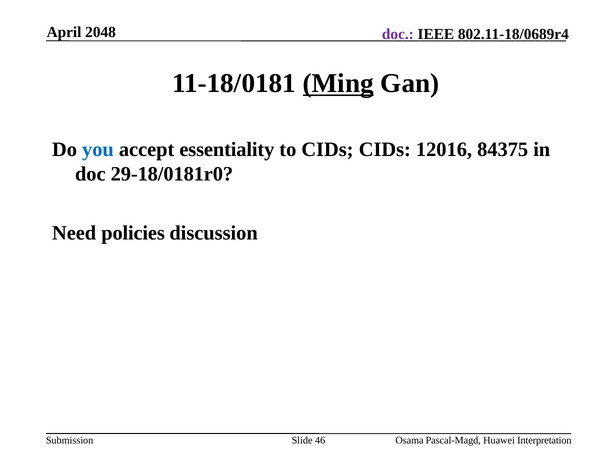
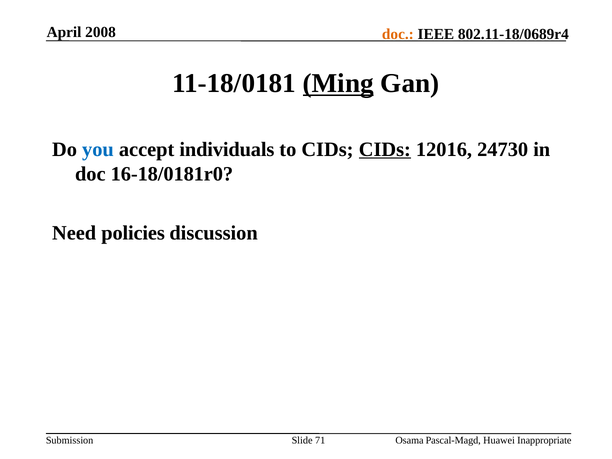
2048: 2048 -> 2008
doc at (398, 34) colour: purple -> orange
essentiality: essentiality -> individuals
CIDs at (385, 149) underline: none -> present
84375: 84375 -> 24730
29-18/0181r0: 29-18/0181r0 -> 16-18/0181r0
46: 46 -> 71
Interpretation: Interpretation -> Inappropriate
